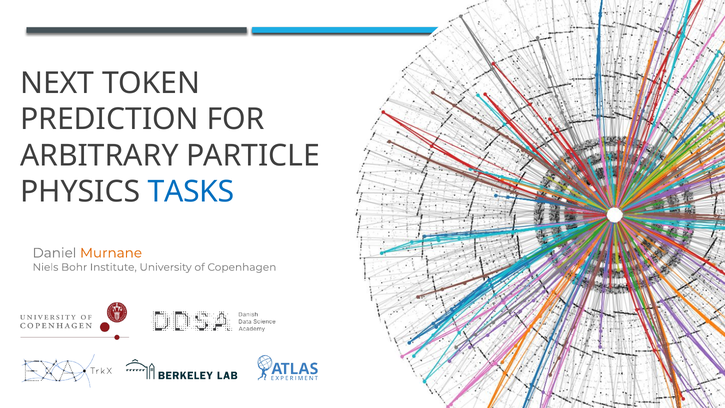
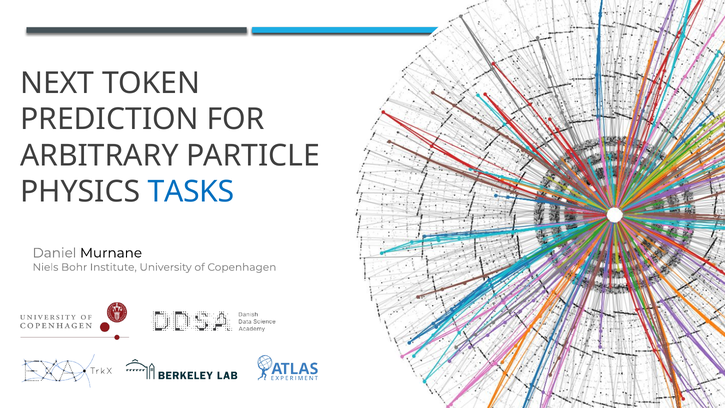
Murnane colour: orange -> black
